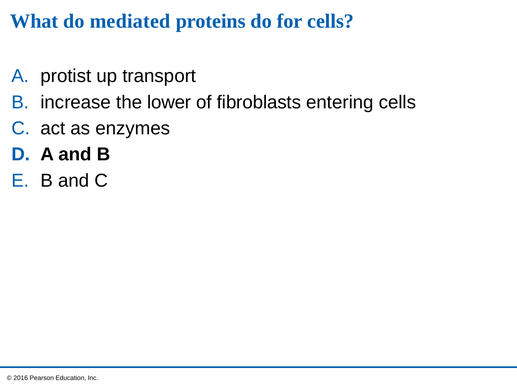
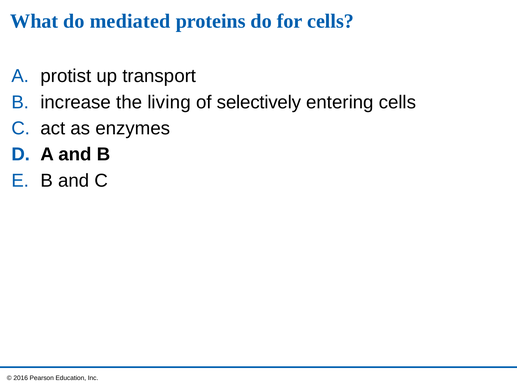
lower: lower -> living
fibroblasts: fibroblasts -> selectively
